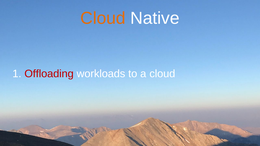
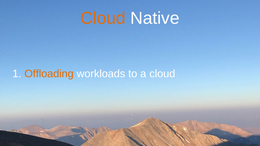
Offloading colour: red -> orange
